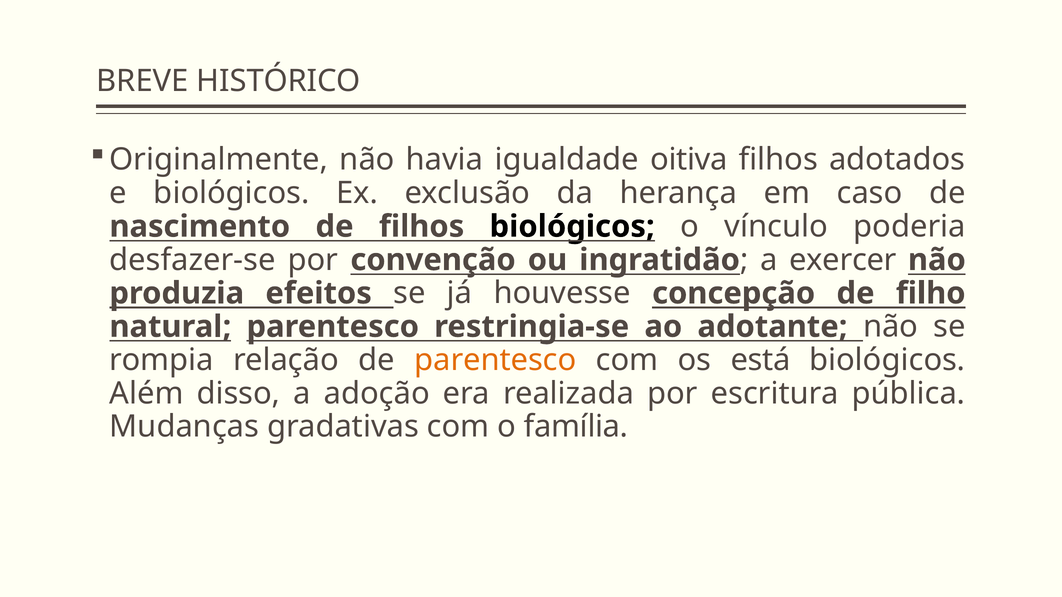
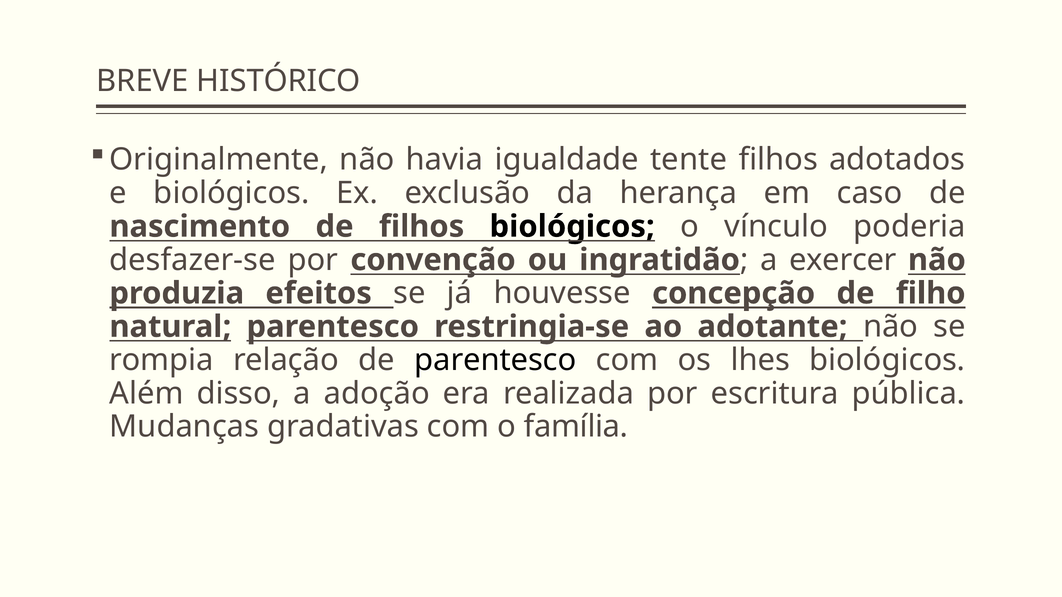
oitiva: oitiva -> tente
parentesco at (495, 360) colour: orange -> black
está: está -> lhes
